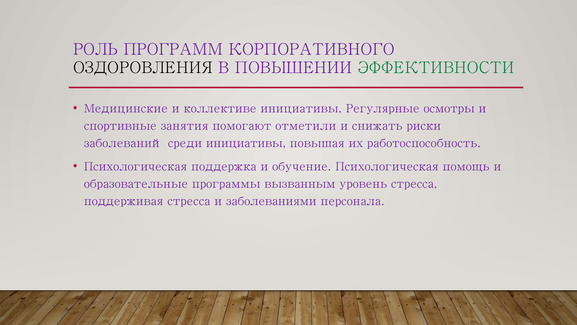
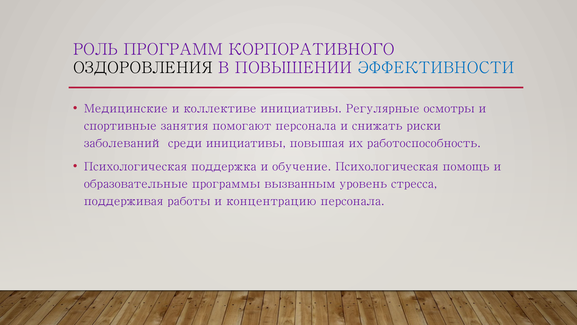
ЭФФЕКТИВНОСТИ colour: green -> blue
помогают отметили: отметили -> персонала
поддерживая стресса: стресса -> работы
заболеваниями: заболеваниями -> концентрацию
